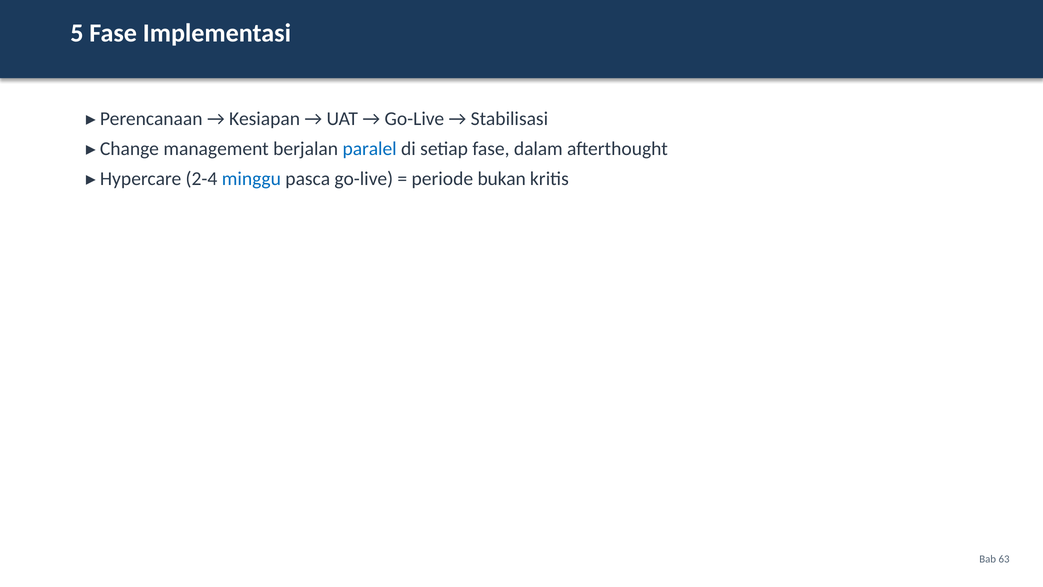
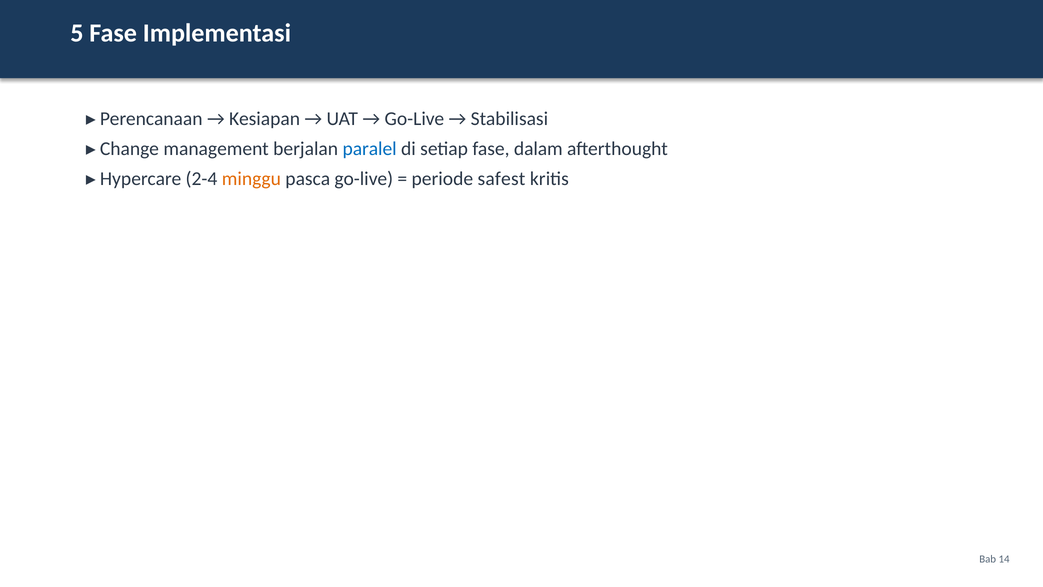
minggu colour: blue -> orange
bukan: bukan -> safest
63: 63 -> 14
